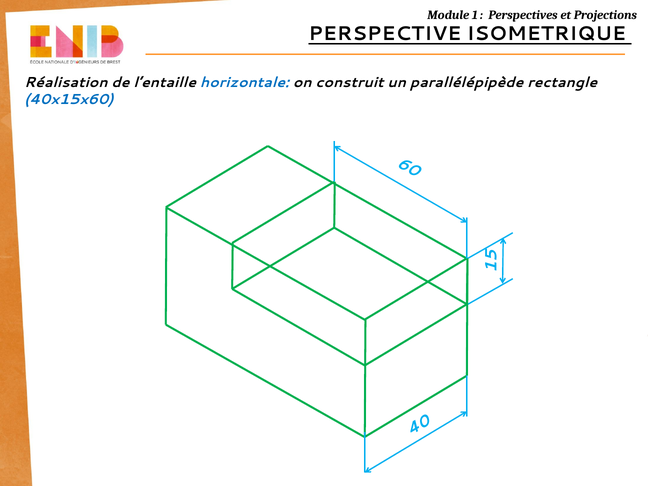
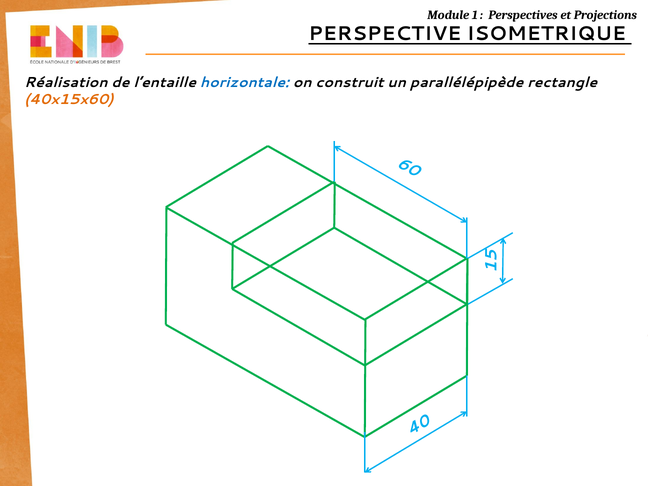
40x15x60 colour: blue -> orange
